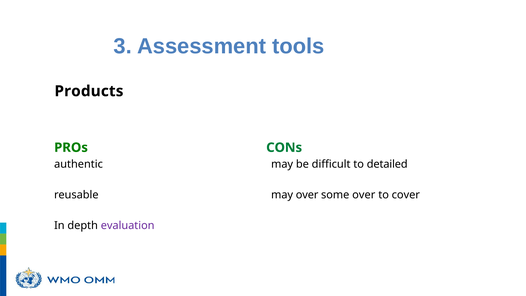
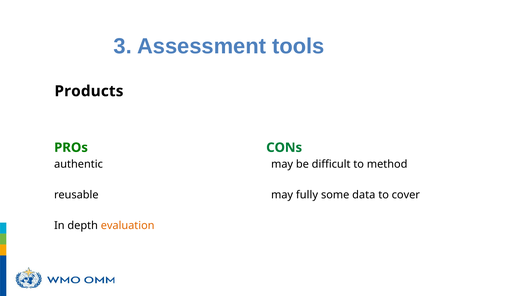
detailed: detailed -> method
may over: over -> fully
some over: over -> data
evaluation colour: purple -> orange
